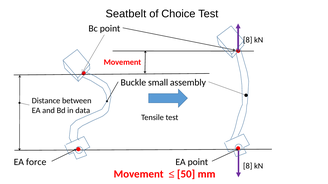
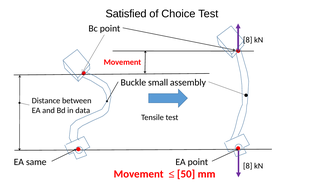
Seatbelt: Seatbelt -> Satisfied
force: force -> same
